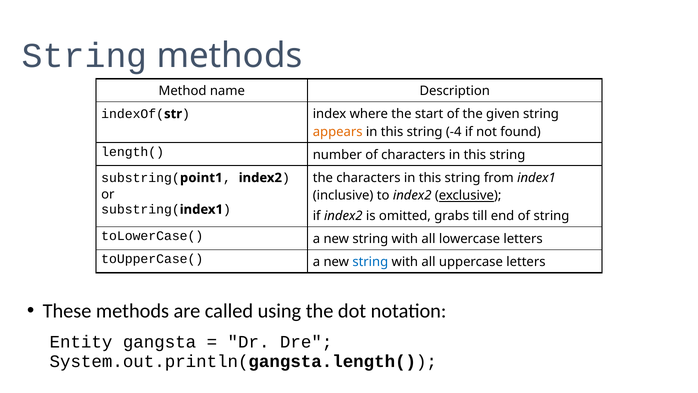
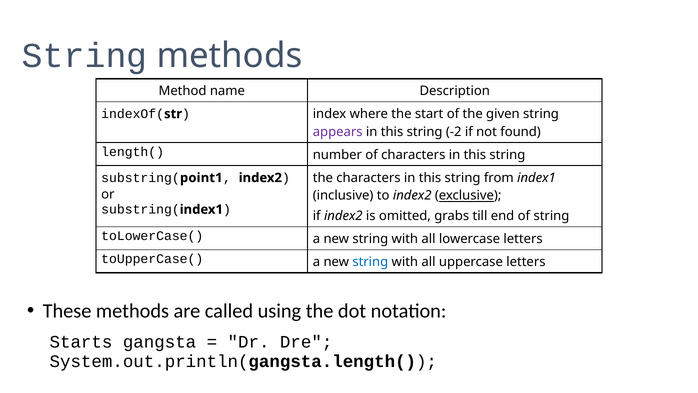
appears colour: orange -> purple
-4: -4 -> -2
Entity: Entity -> Starts
